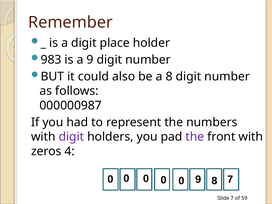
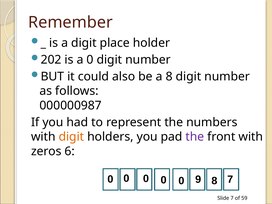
983: 983 -> 202
a 9: 9 -> 0
digit at (71, 137) colour: purple -> orange
4: 4 -> 6
